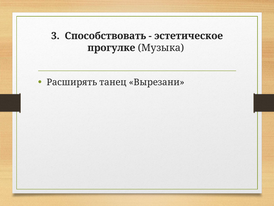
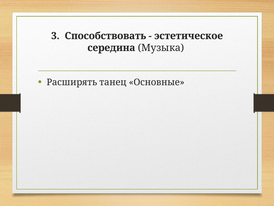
прогулке: прогулке -> середина
Вырезани: Вырезани -> Основные
